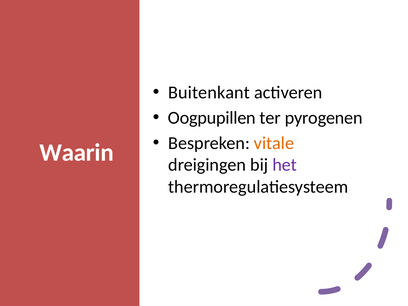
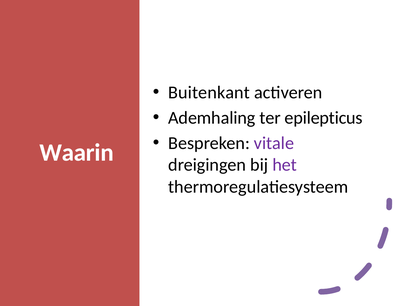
Oogpupillen: Oogpupillen -> Ademhaling
pyrogenen: pyrogenen -> epilepticus
vitale colour: orange -> purple
